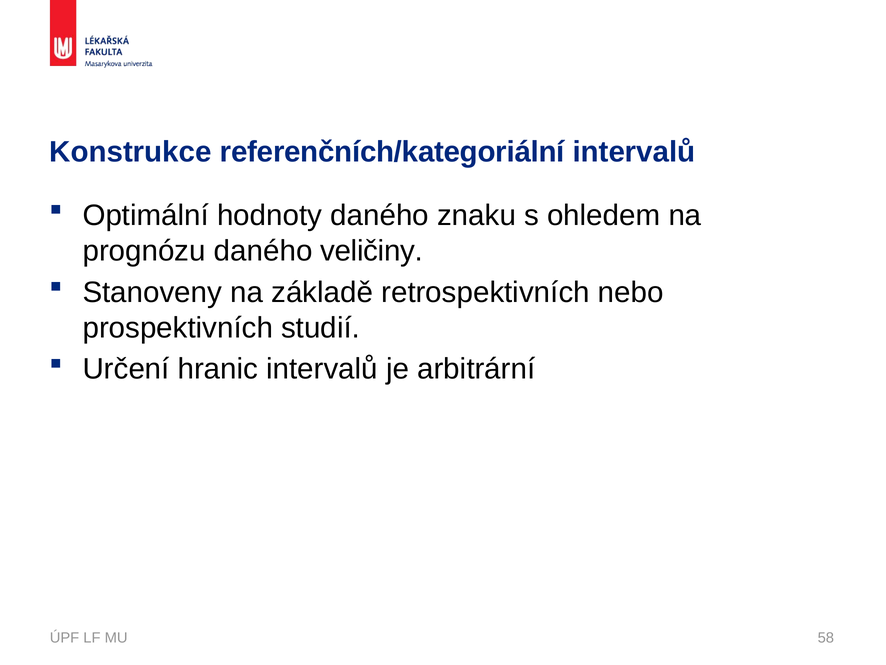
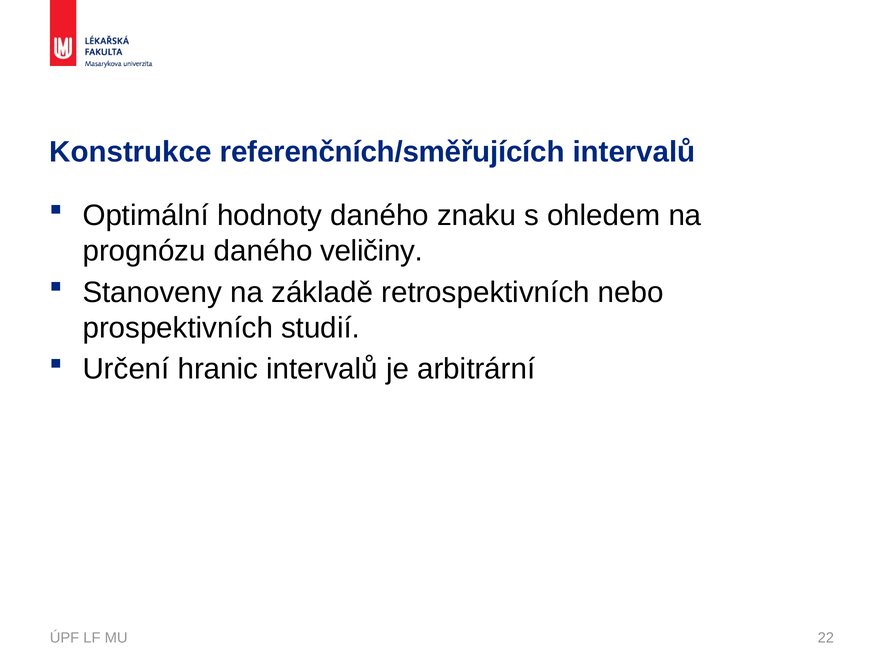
referenčních/kategoriální: referenčních/kategoriální -> referenčních/směřujících
58: 58 -> 22
